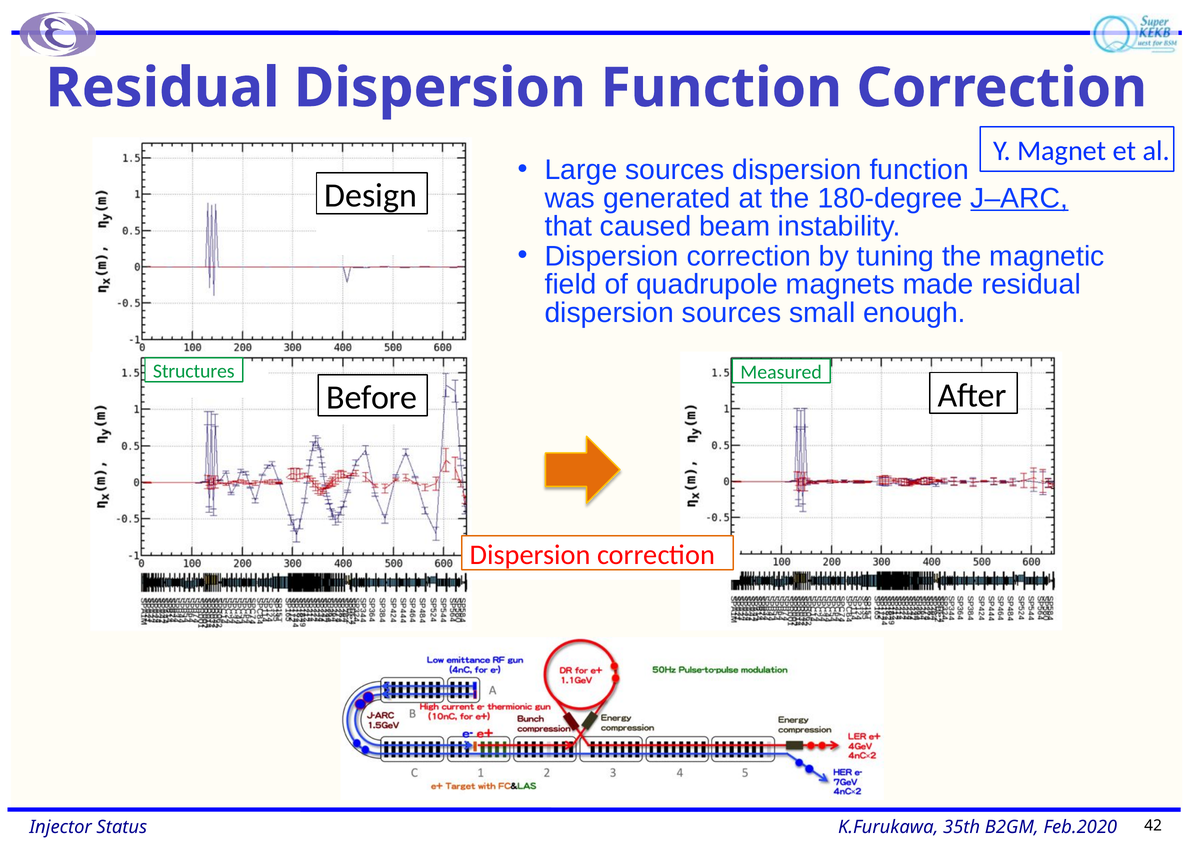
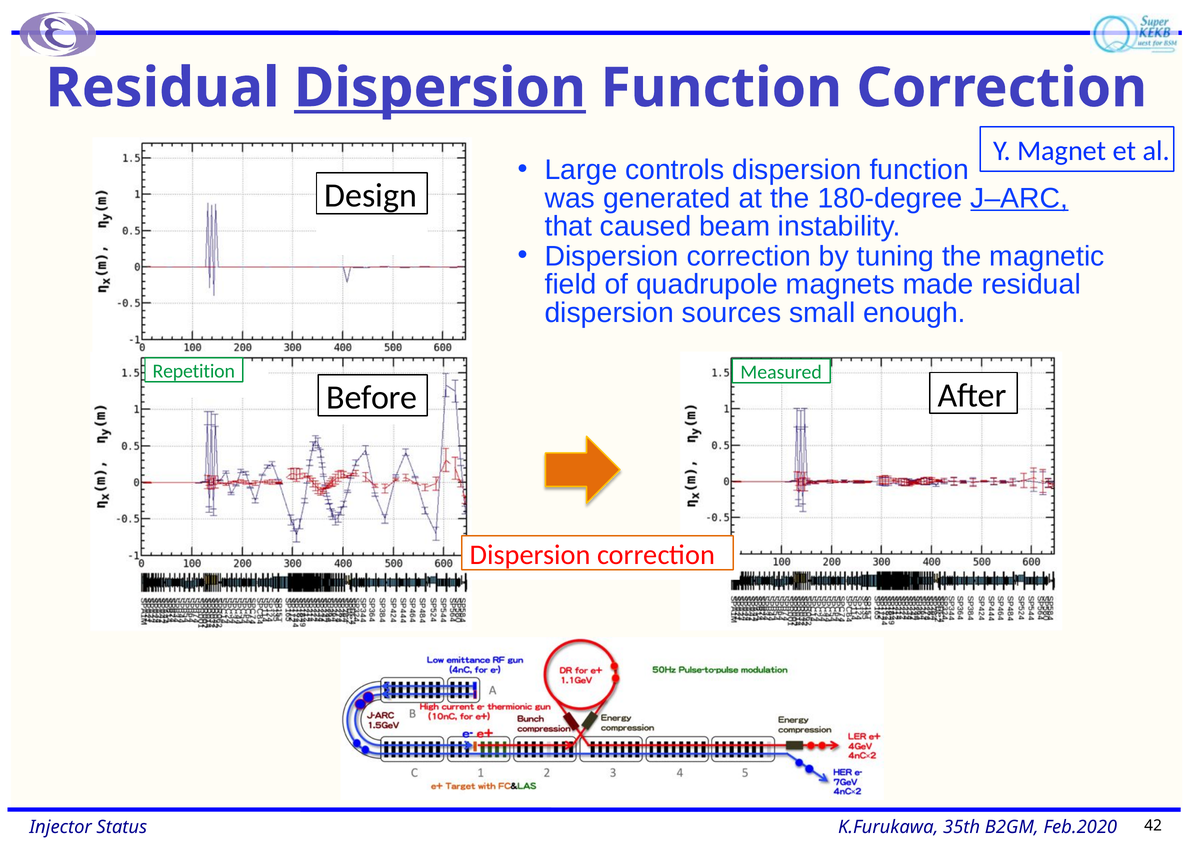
Dispersion at (440, 88) underline: none -> present
Large sources: sources -> controls
Structures: Structures -> Repetition
